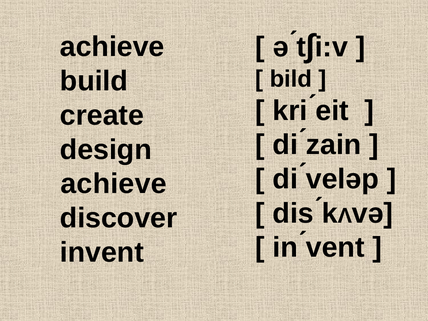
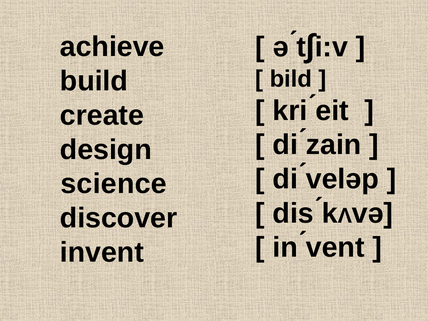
achieve at (114, 184): achieve -> science
